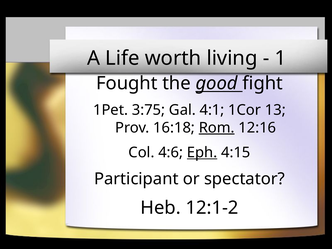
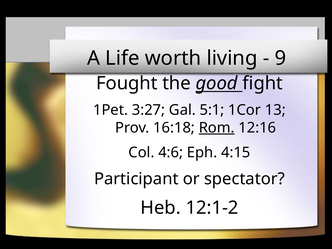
1: 1 -> 9
3:75: 3:75 -> 3:27
4:1: 4:1 -> 5:1
Eph underline: present -> none
